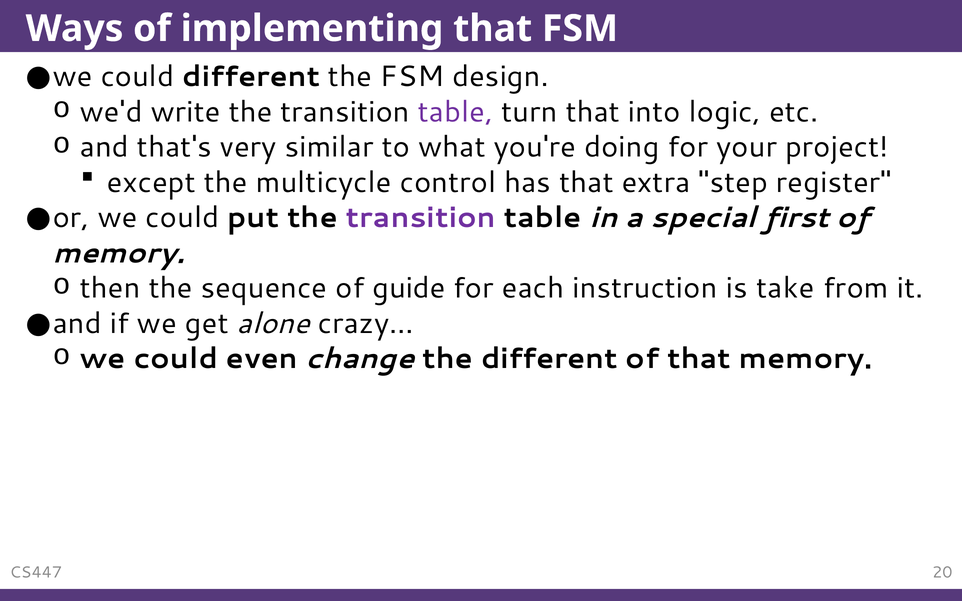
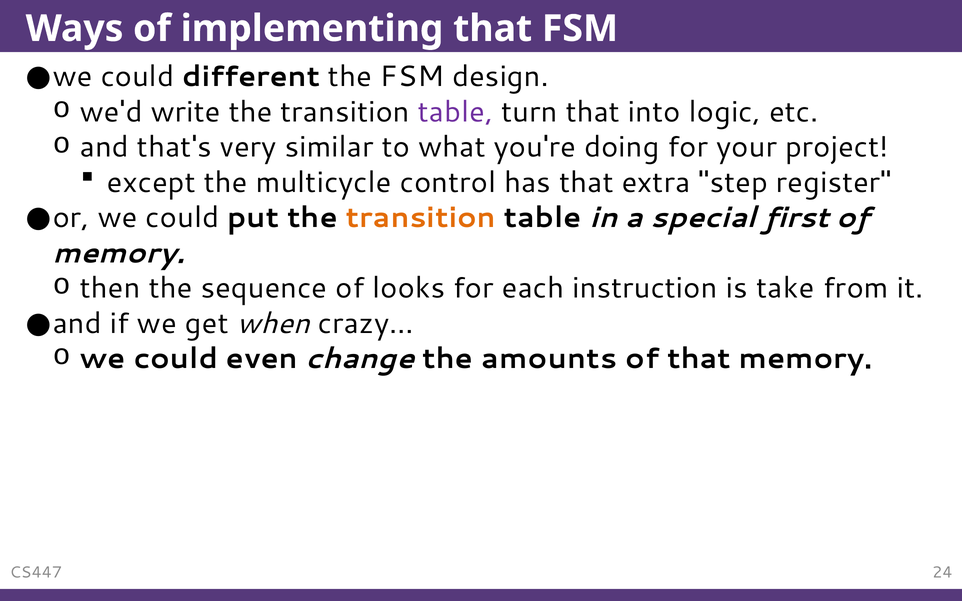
transition at (421, 218) colour: purple -> orange
guide: guide -> looks
alone: alone -> when
the different: different -> amounts
20: 20 -> 24
